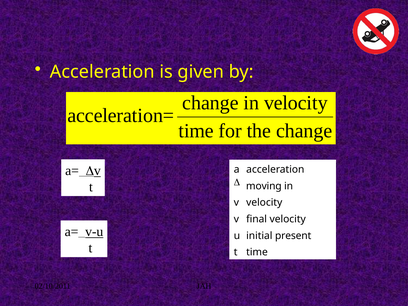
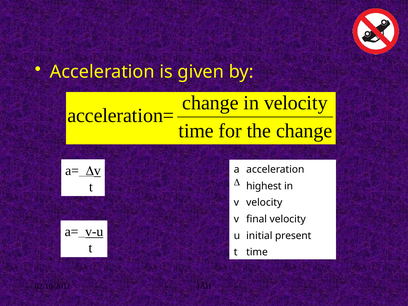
moving: moving -> highest
